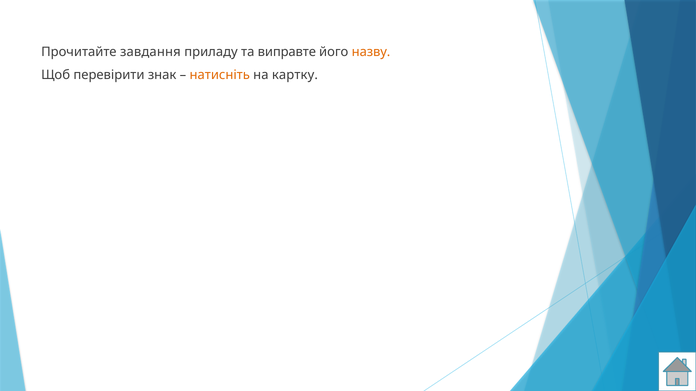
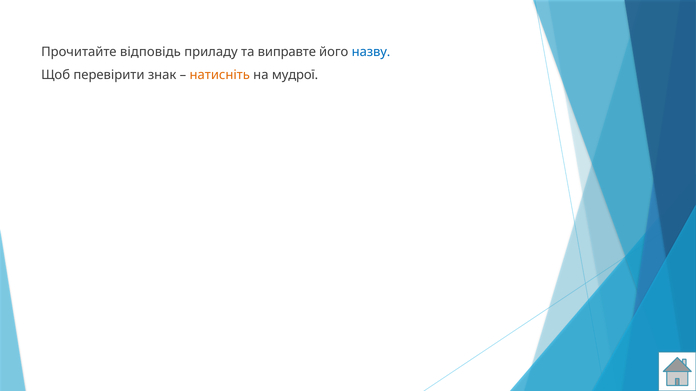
завдання: завдання -> відповідь
назву colour: orange -> blue
картку: картку -> мудрої
